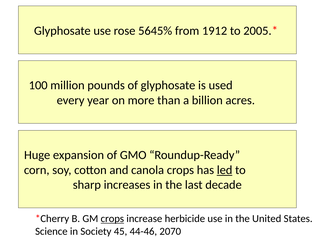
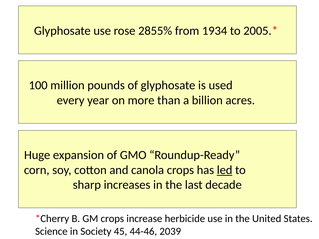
5645%: 5645% -> 2855%
1912: 1912 -> 1934
crops at (112, 219) underline: present -> none
2070: 2070 -> 2039
